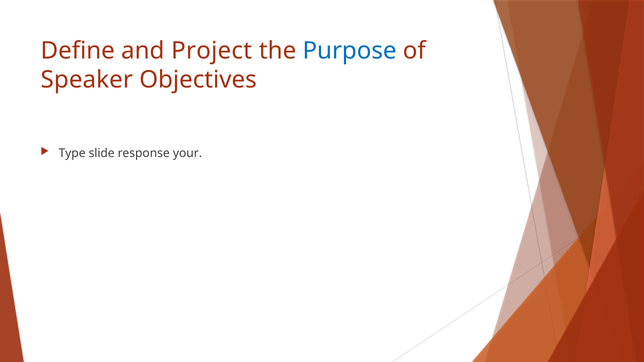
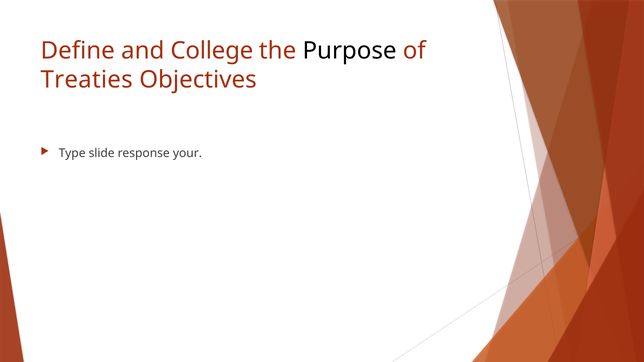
Project: Project -> College
Purpose colour: blue -> black
Speaker: Speaker -> Treaties
